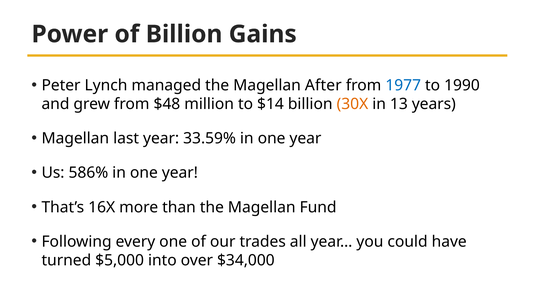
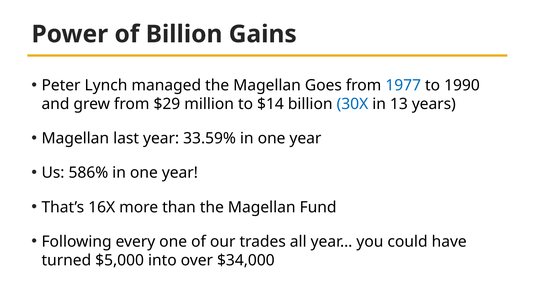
After: After -> Goes
$48: $48 -> $29
30X colour: orange -> blue
